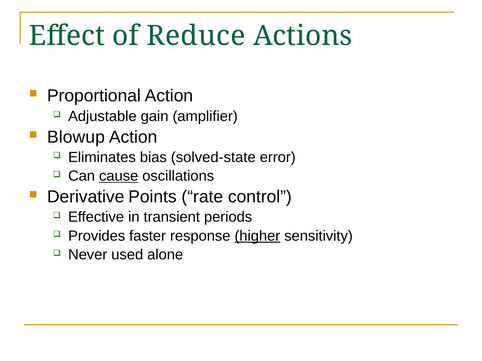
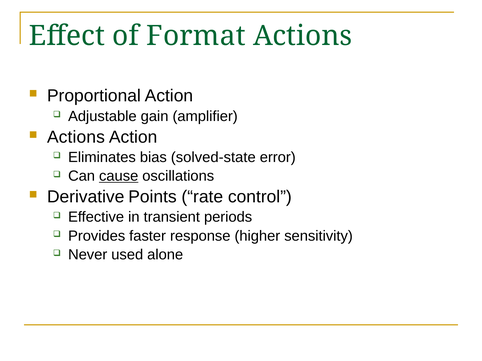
Reduce: Reduce -> Format
Blowup at (76, 137): Blowup -> Actions
higher underline: present -> none
